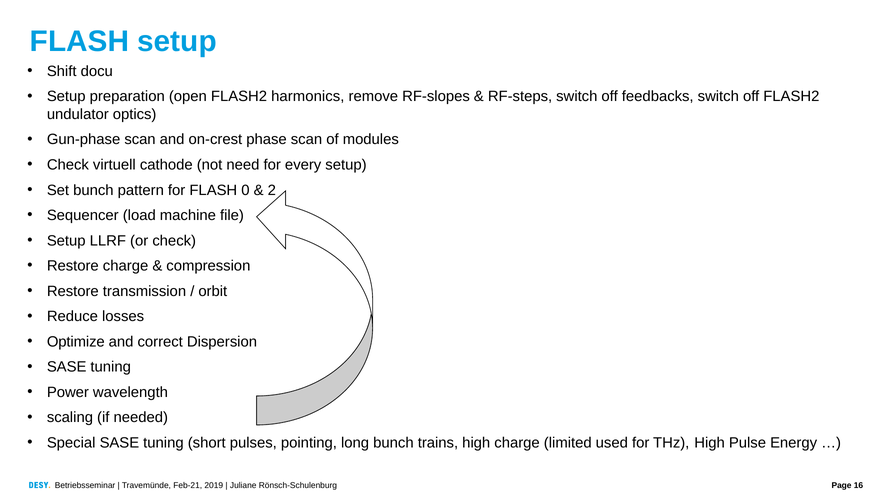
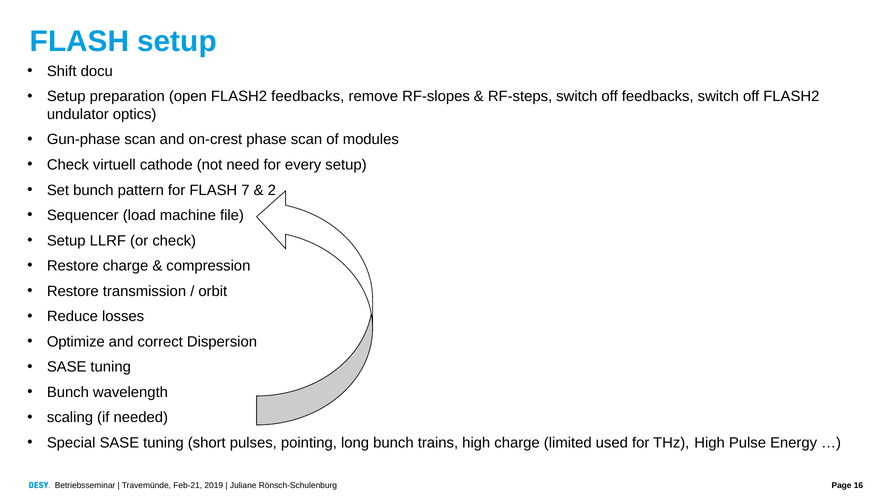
FLASH2 harmonics: harmonics -> feedbacks
0: 0 -> 7
Power at (68, 393): Power -> Bunch
